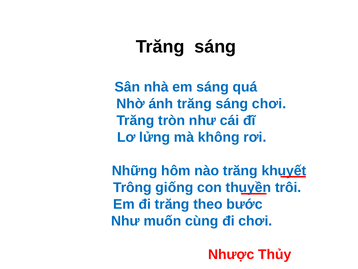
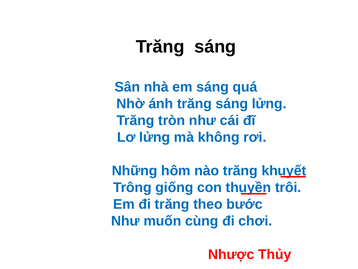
sáng chơi: chơi -> lửng
